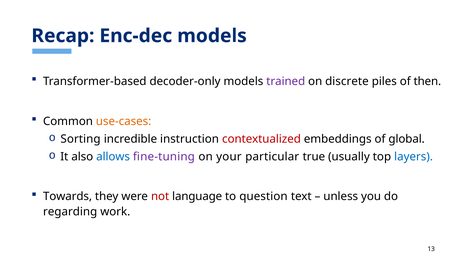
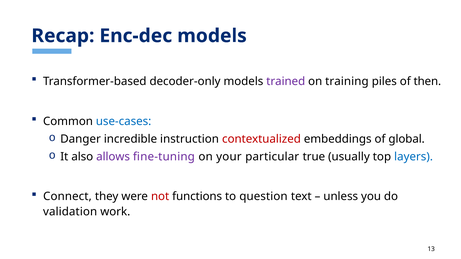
discrete: discrete -> training
use-cases colour: orange -> blue
Sorting: Sorting -> Danger
allows colour: blue -> purple
Towards: Towards -> Connect
language: language -> functions
regarding: regarding -> validation
